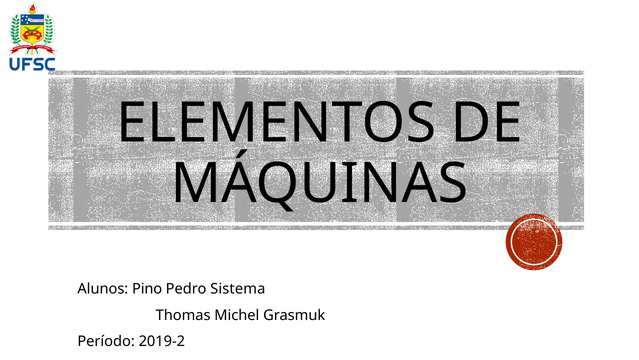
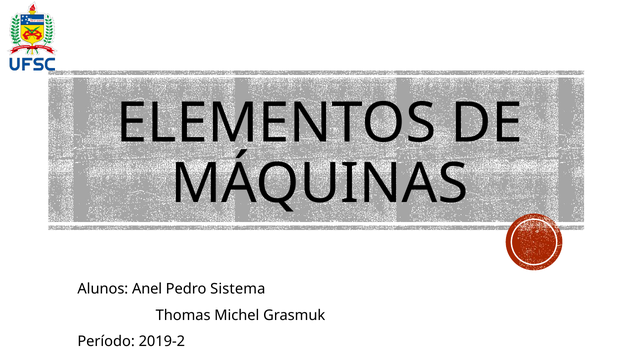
Pino: Pino -> Anel
